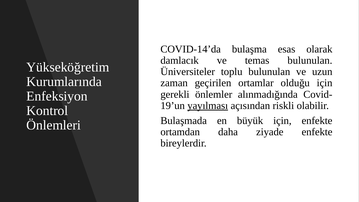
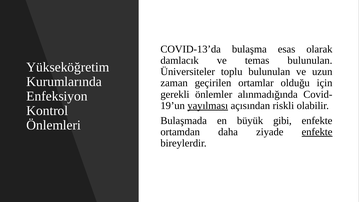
COVID-14’da: COVID-14’da -> COVID-13’da
büyük için: için -> gibi
enfekte at (317, 132) underline: none -> present
